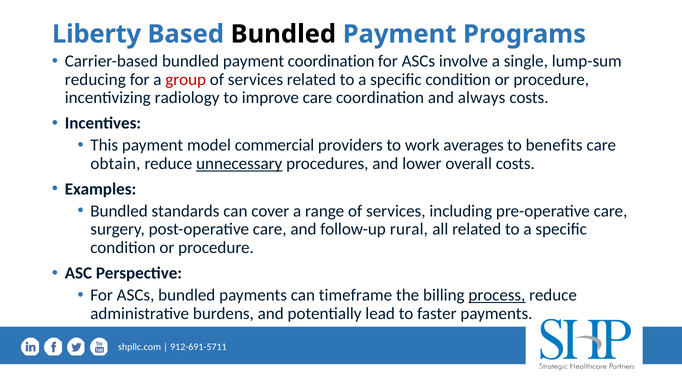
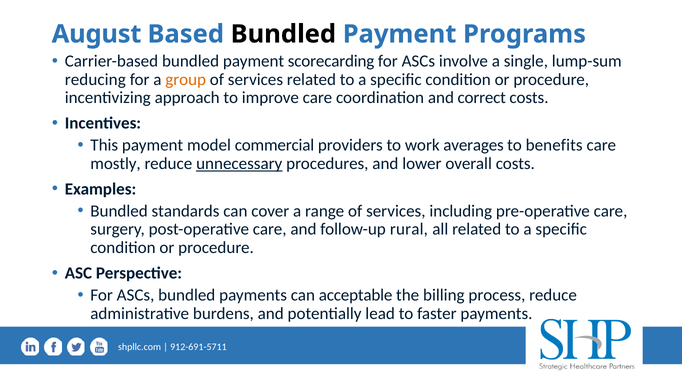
Liberty: Liberty -> August
payment coordination: coordination -> scorecarding
group colour: red -> orange
radiology: radiology -> approach
always: always -> correct
obtain: obtain -> mostly
timeframe: timeframe -> acceptable
process underline: present -> none
